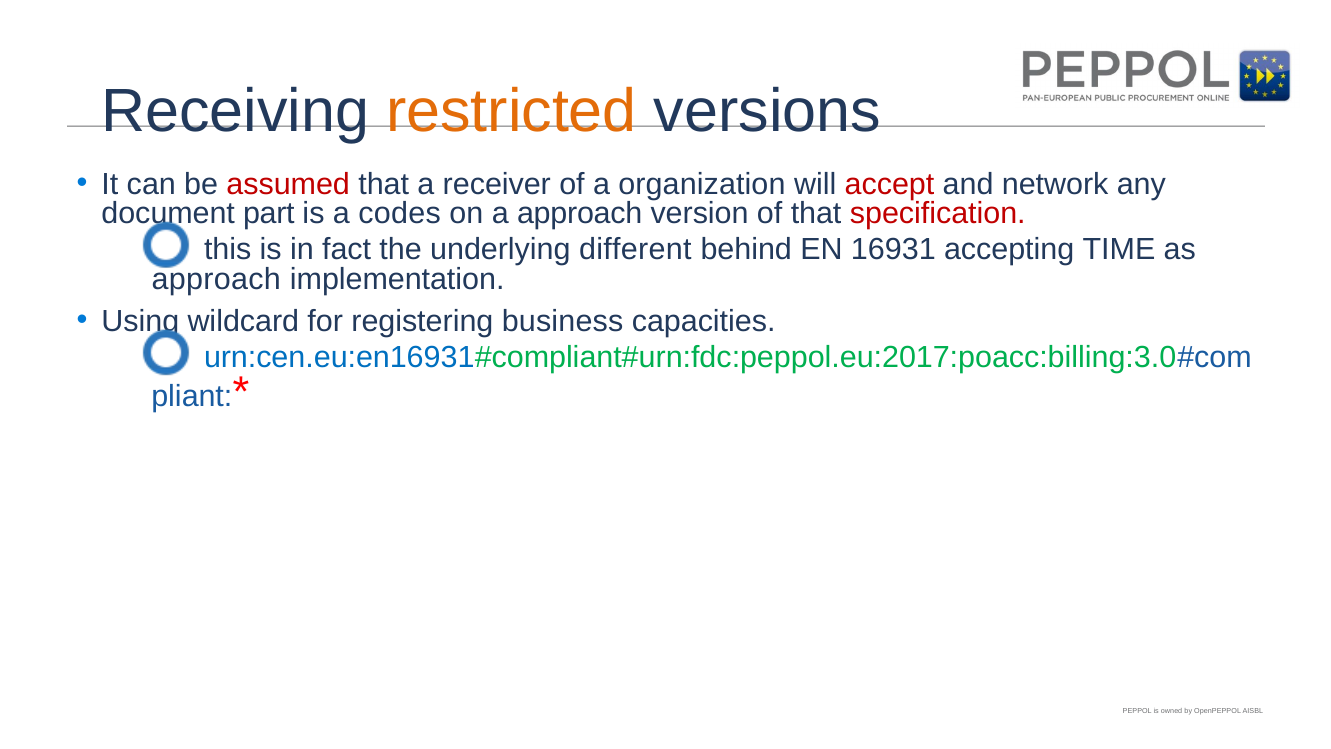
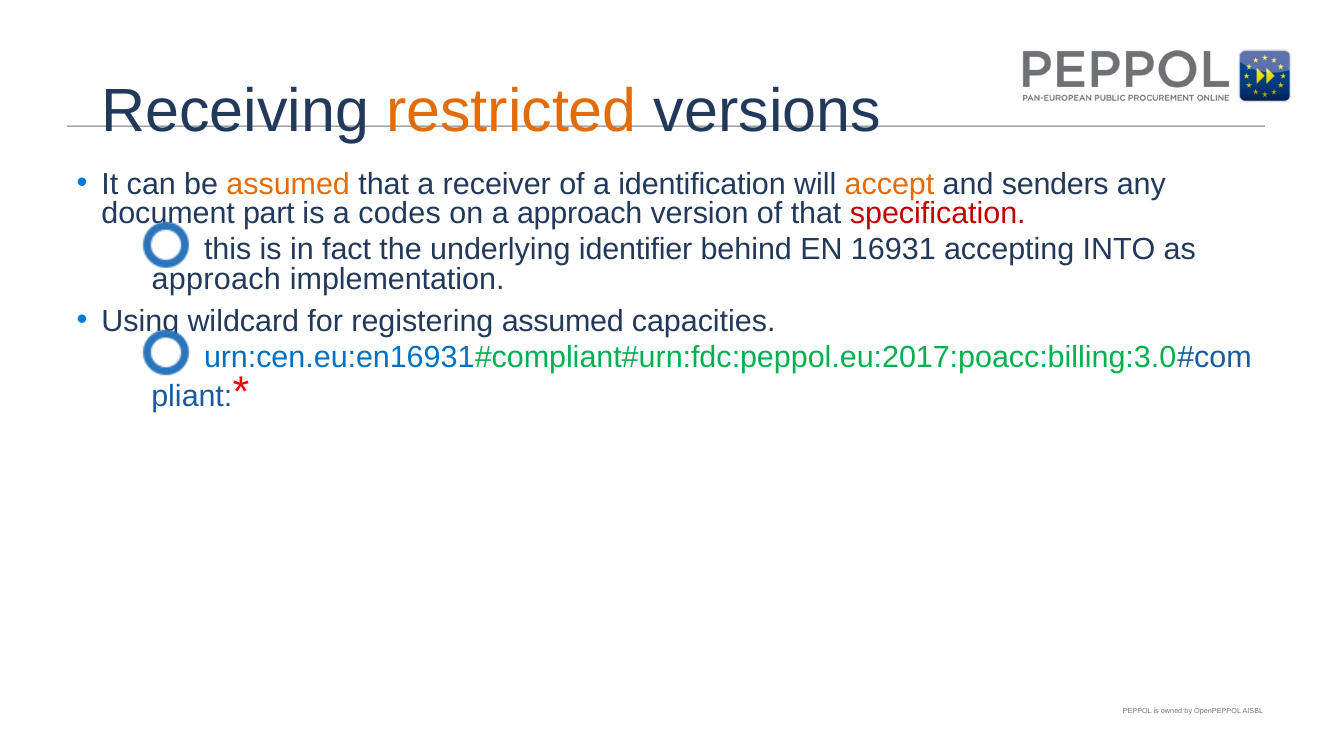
assumed at (288, 184) colour: red -> orange
organization: organization -> identification
accept colour: red -> orange
network: network -> senders
different: different -> identifier
TIME: TIME -> INTO
registering business: business -> assumed
